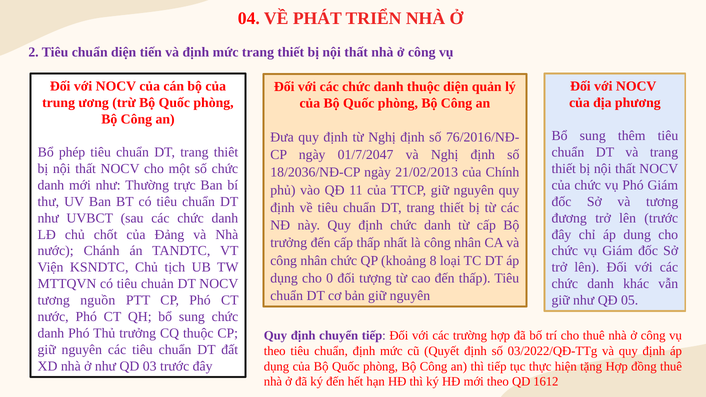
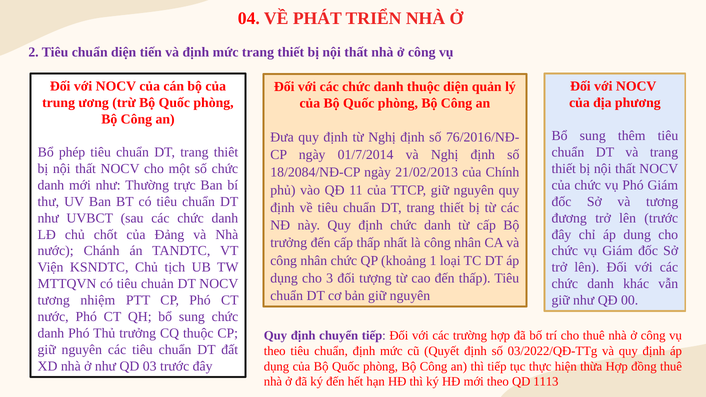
01/7/2047: 01/7/2047 -> 01/7/2014
18/2036/NĐ-CP: 18/2036/NĐ-CP -> 18/2084/NĐ-CP
8: 8 -> 1
0: 0 -> 3
nguồn: nguồn -> nhiệm
05: 05 -> 00
tặng: tặng -> thừa
1612: 1612 -> 1113
